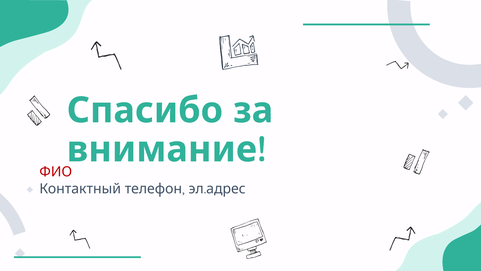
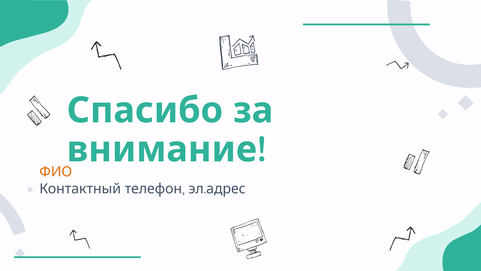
ФИО colour: red -> orange
